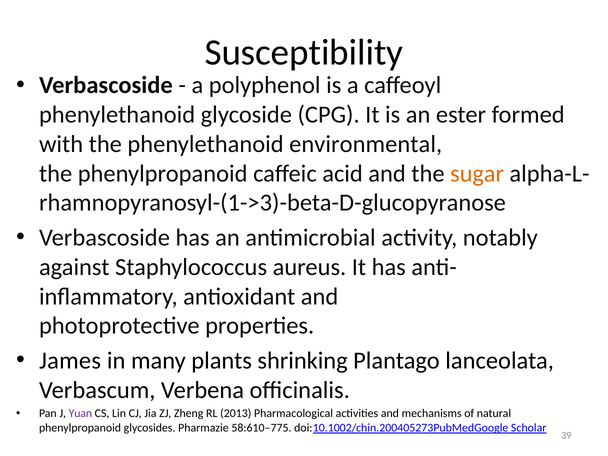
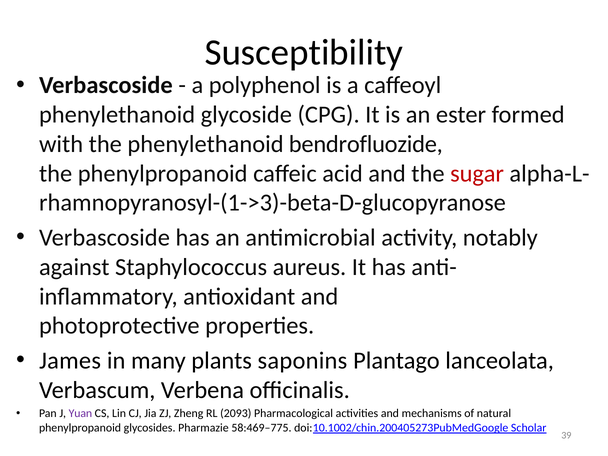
environmental: environmental -> bendrofluozide
sugar colour: orange -> red
shrinking: shrinking -> saponins
2013: 2013 -> 2093
58:610–775: 58:610–775 -> 58:469–775
